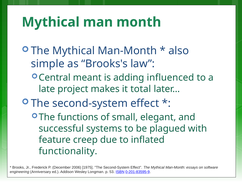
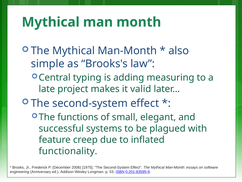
meant: meant -> typing
influenced: influenced -> measuring
total: total -> valid
